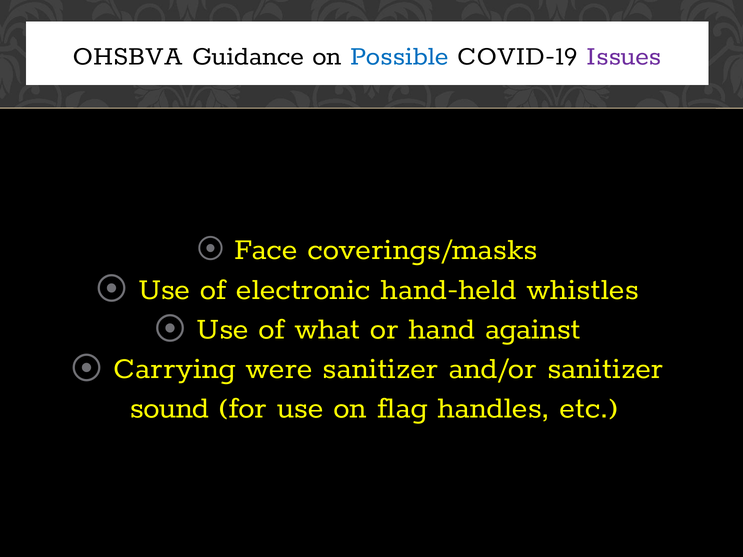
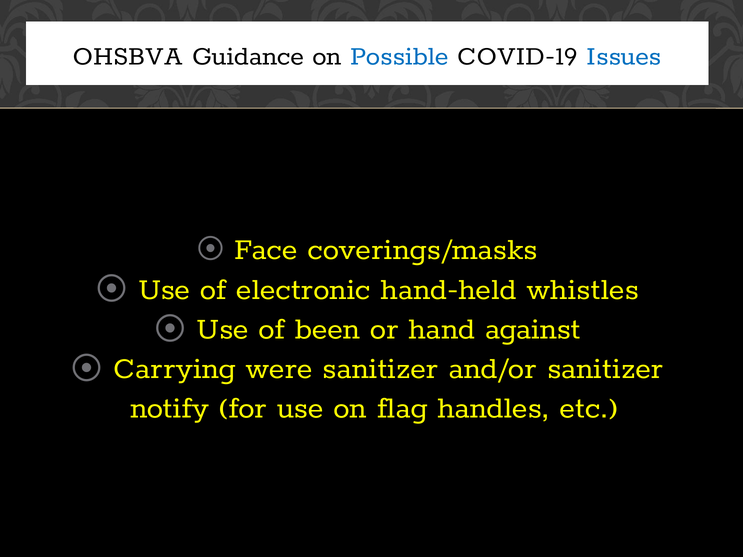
Issues colour: purple -> blue
what: what -> been
sound: sound -> notify
